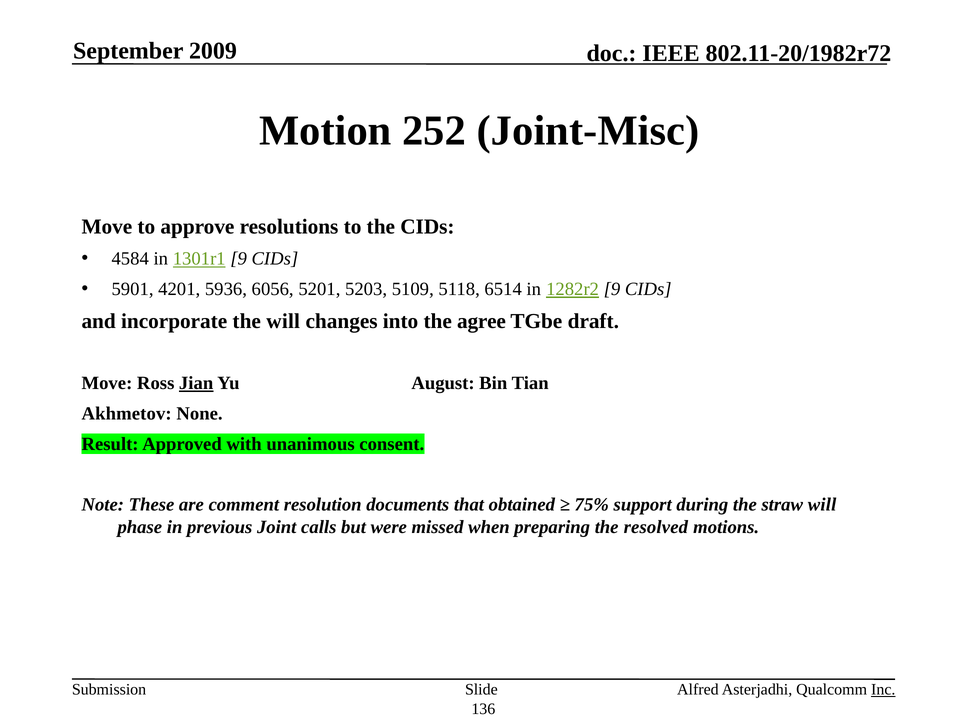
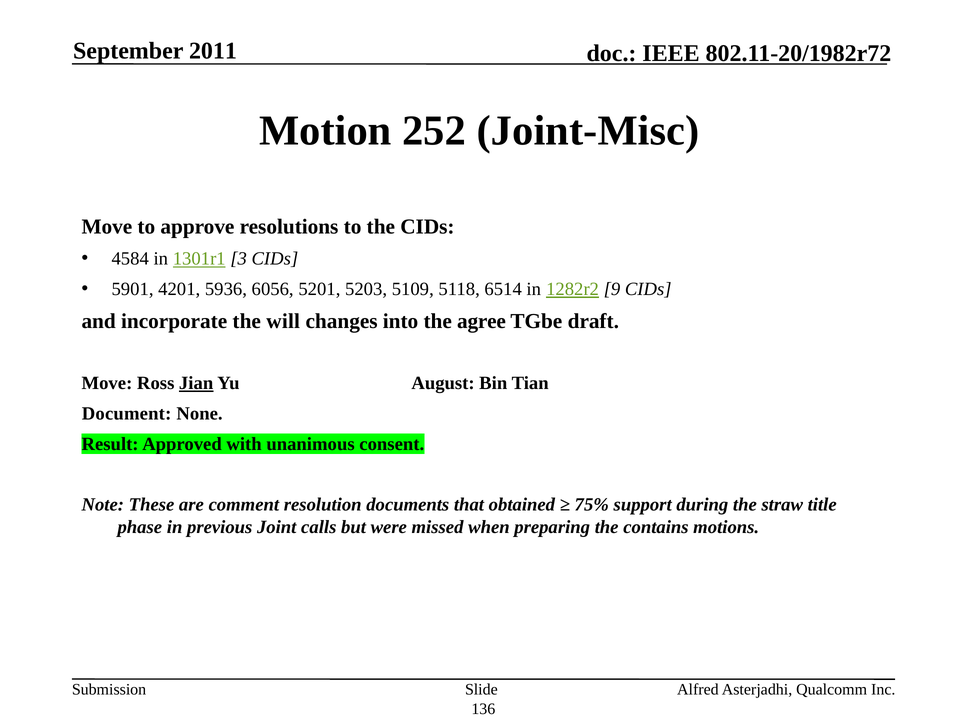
2009: 2009 -> 2011
1301r1 9: 9 -> 3
Akhmetov: Akhmetov -> Document
straw will: will -> title
resolved: resolved -> contains
Inc underline: present -> none
